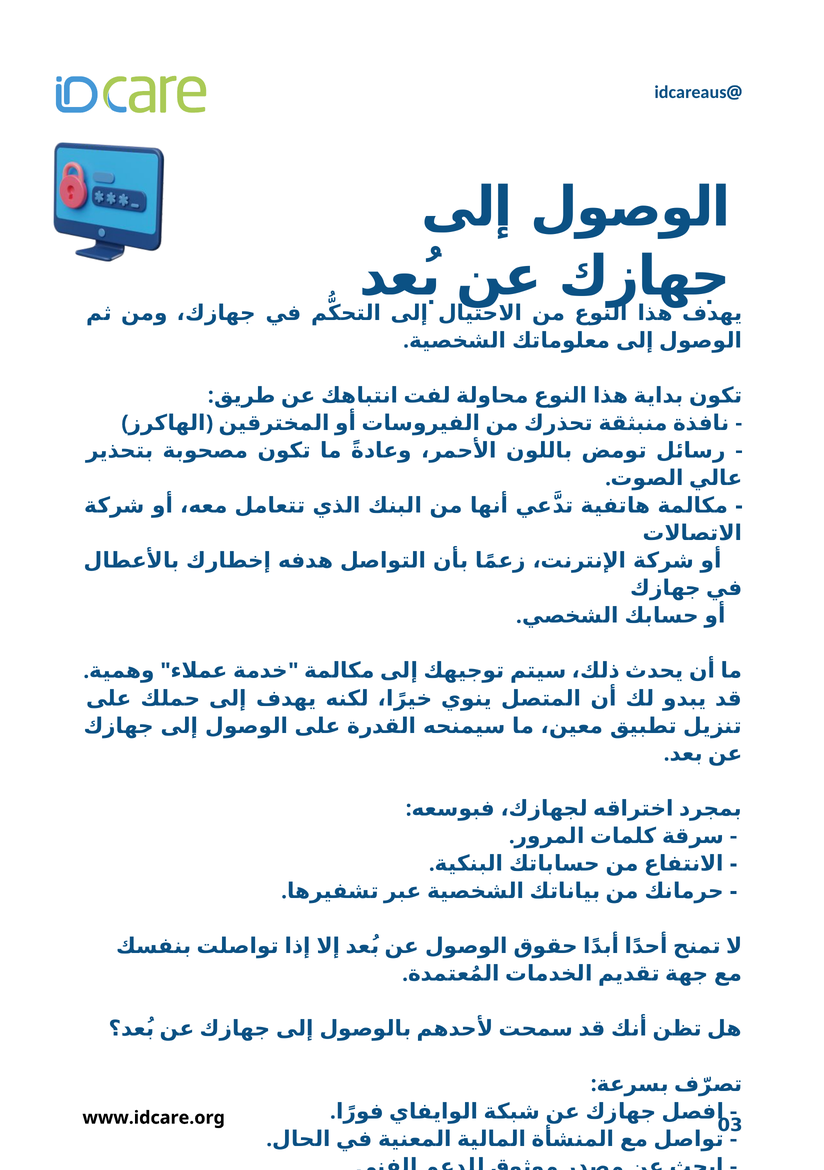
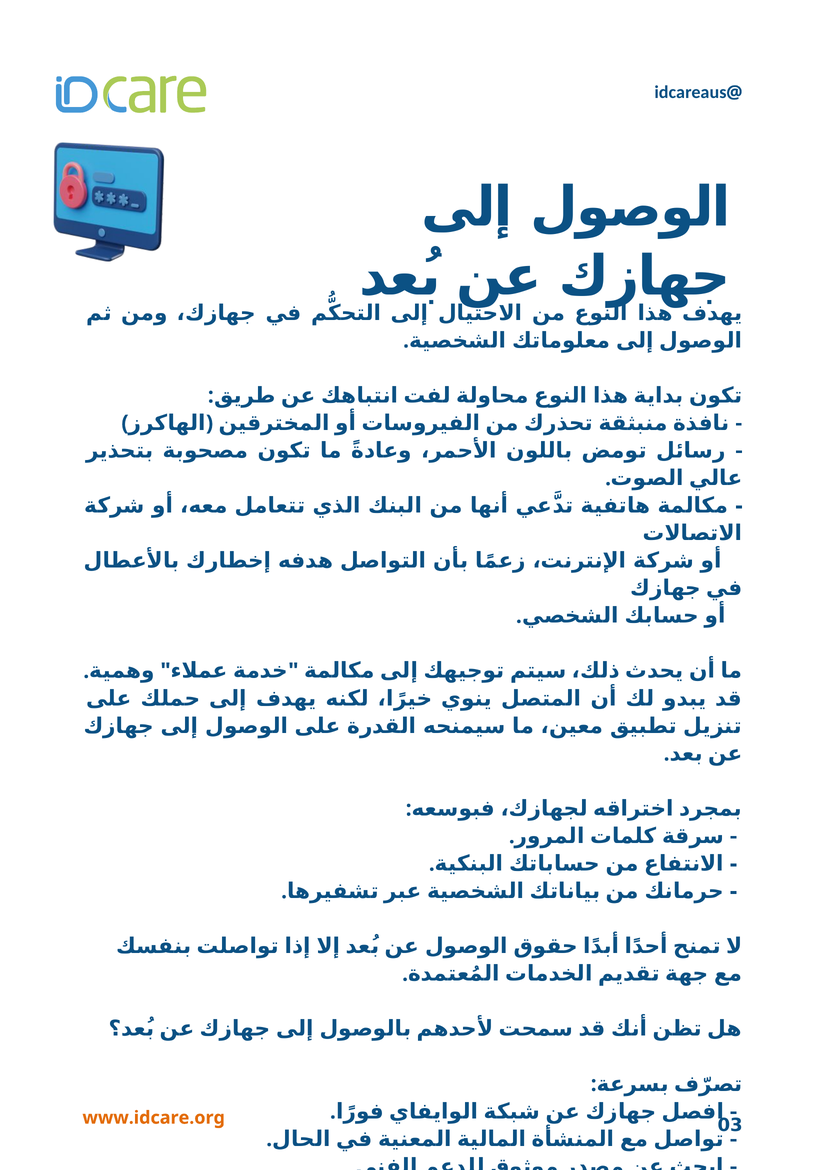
www.idcare.org colour: black -> orange
